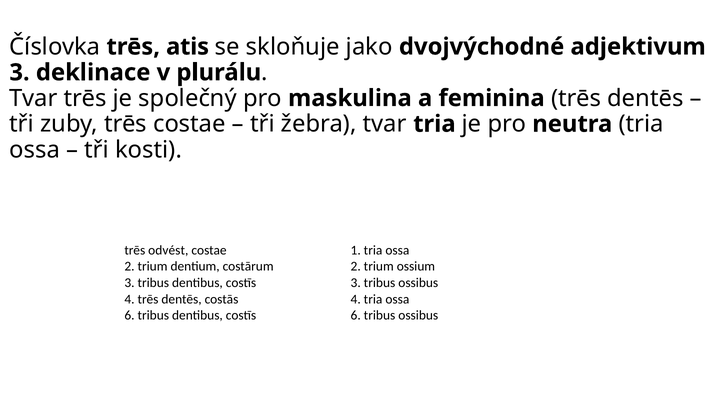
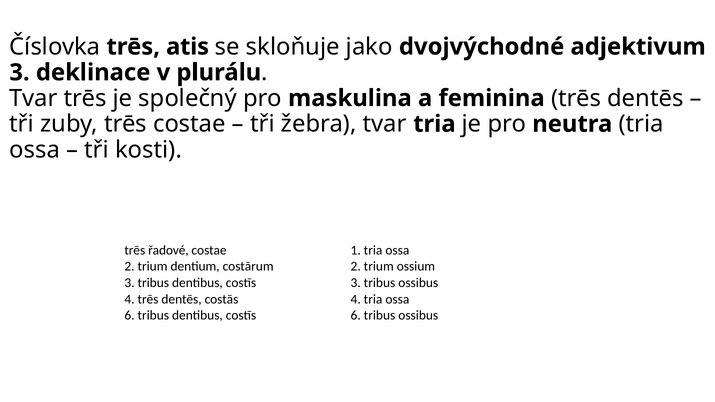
odvést: odvést -> řadové
